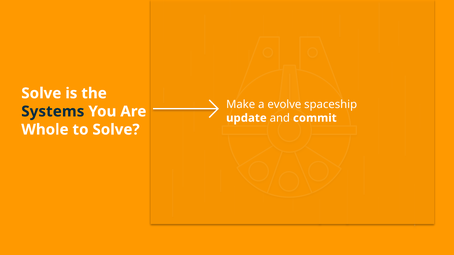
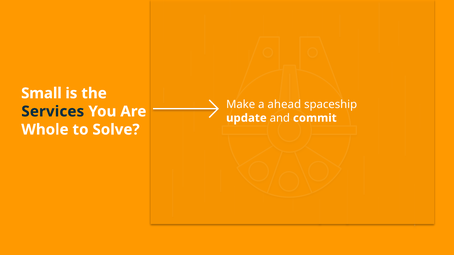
Solve at (41, 93): Solve -> Small
evolve: evolve -> ahead
Systems: Systems -> Services
